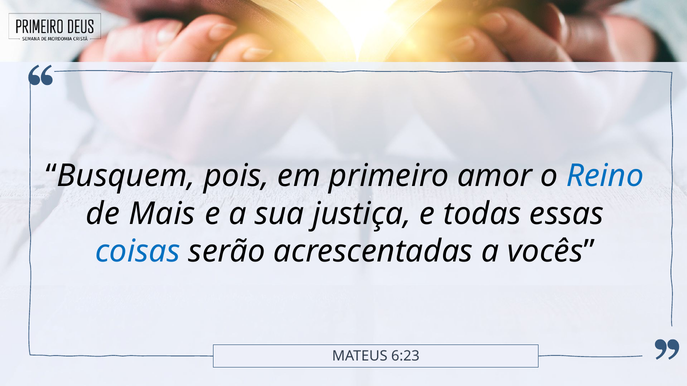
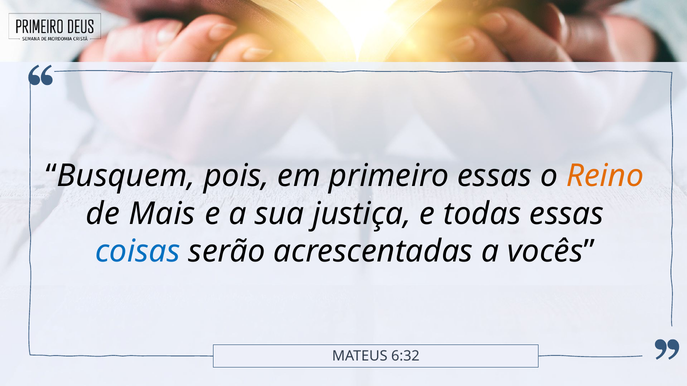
primeiro amor: amor -> essas
Reino colour: blue -> orange
6:23: 6:23 -> 6:32
